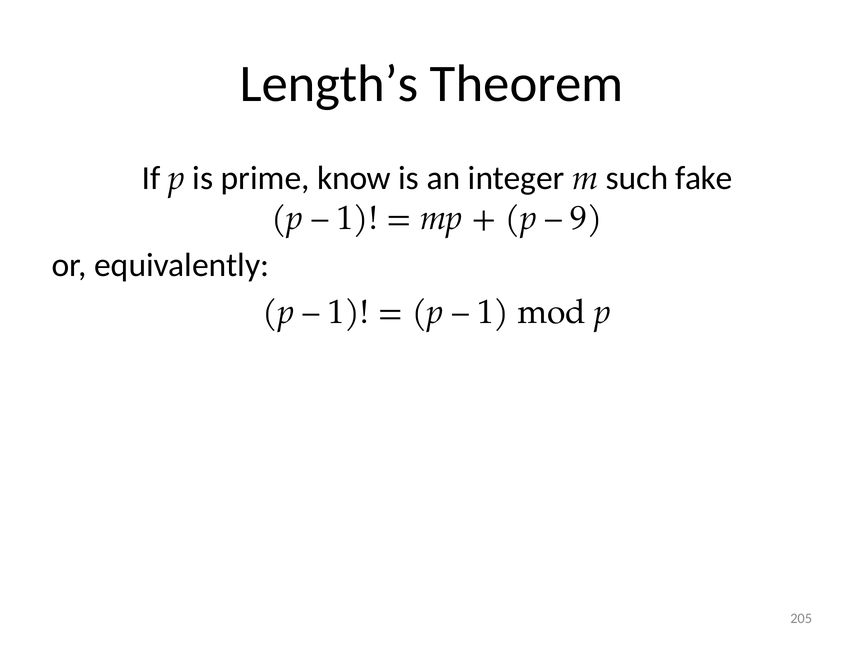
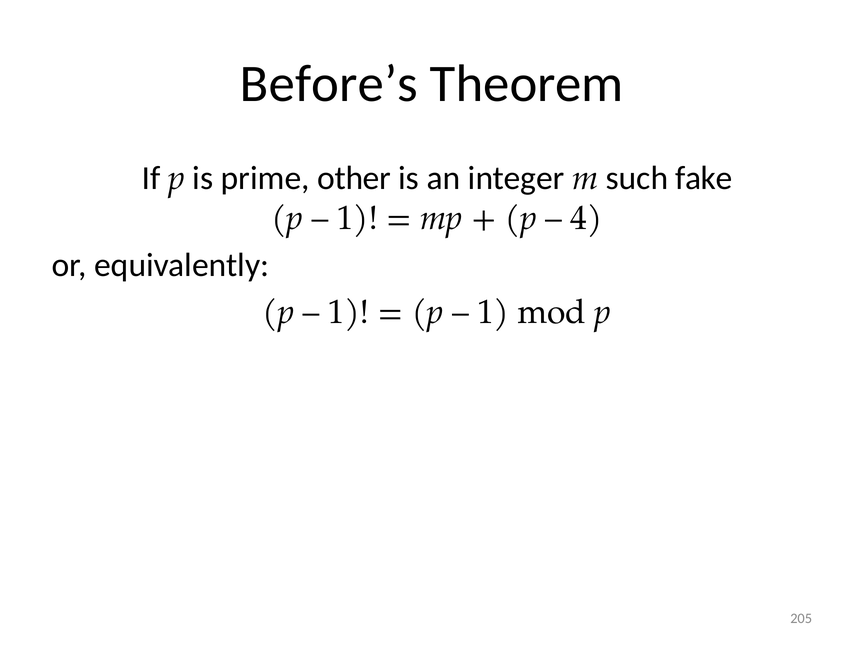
Length’s: Length’s -> Before’s
know: know -> other
9: 9 -> 4
